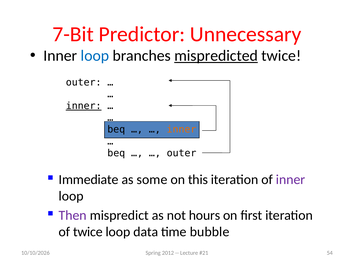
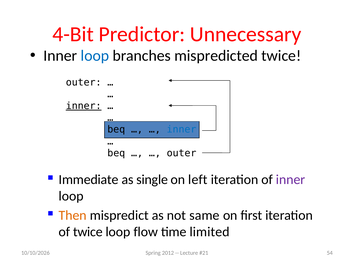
7-Bit: 7-Bit -> 4-Bit
mispredicted underline: present -> none
inner at (181, 130) colour: orange -> blue
some: some -> single
this: this -> left
Then colour: purple -> orange
hours: hours -> same
data: data -> flow
bubble: bubble -> limited
